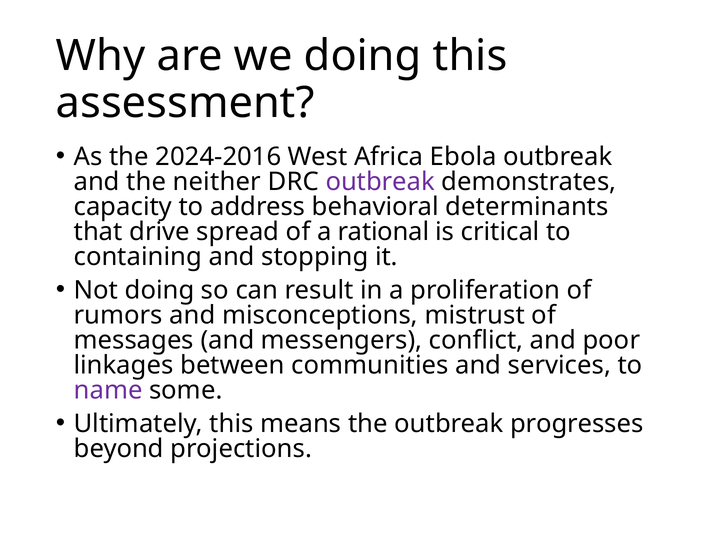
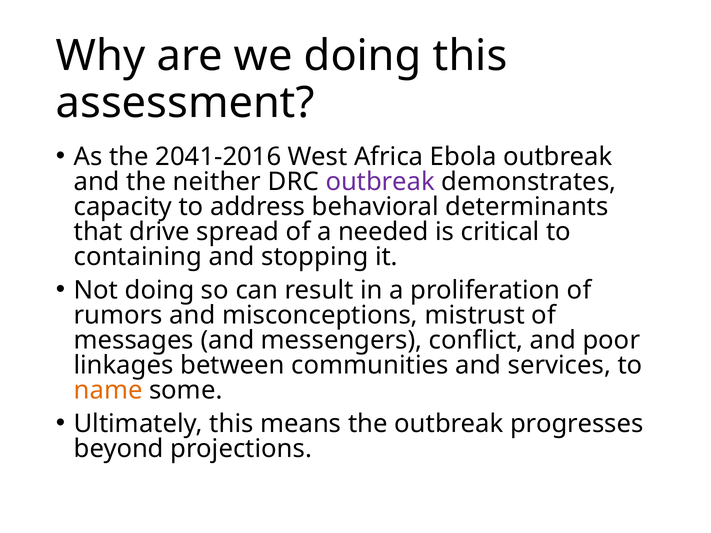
2024-2016: 2024-2016 -> 2041-2016
rational: rational -> needed
name colour: purple -> orange
